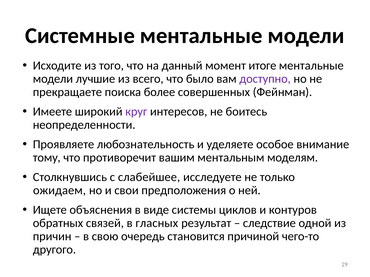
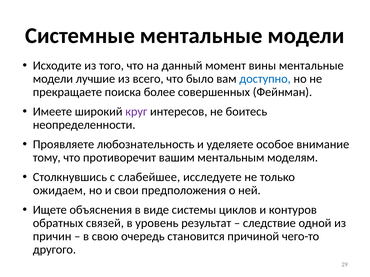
итоге: итоге -> вины
доступно colour: purple -> blue
гласных: гласных -> уровень
